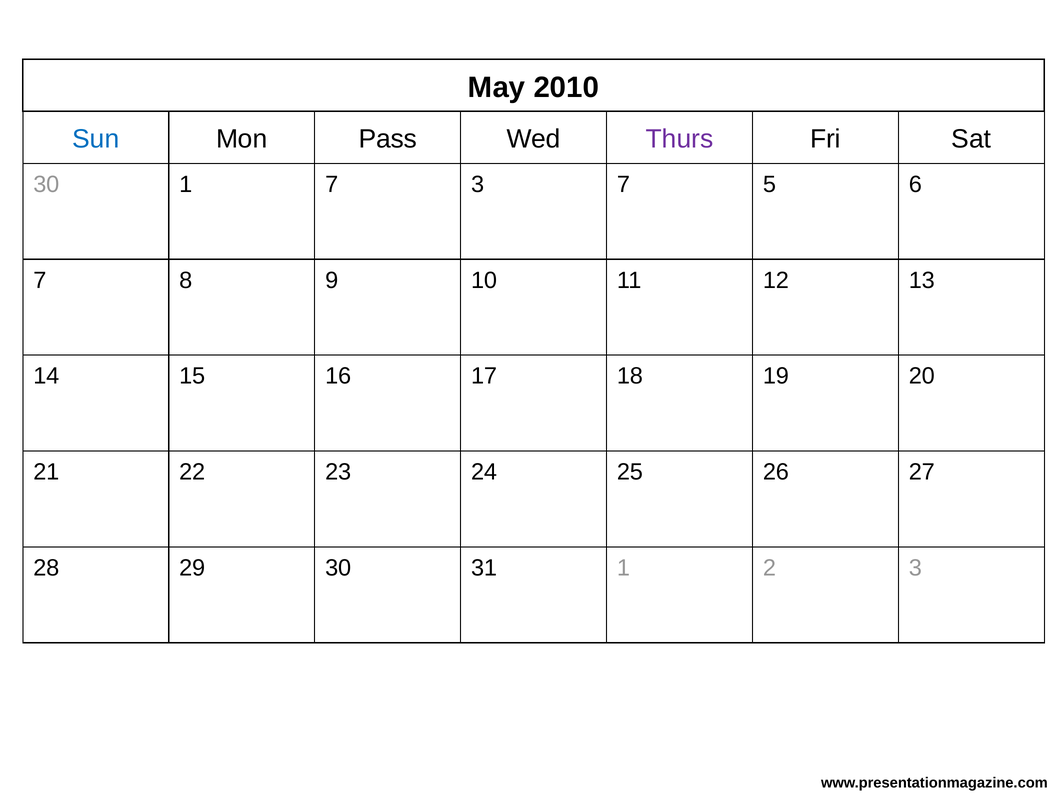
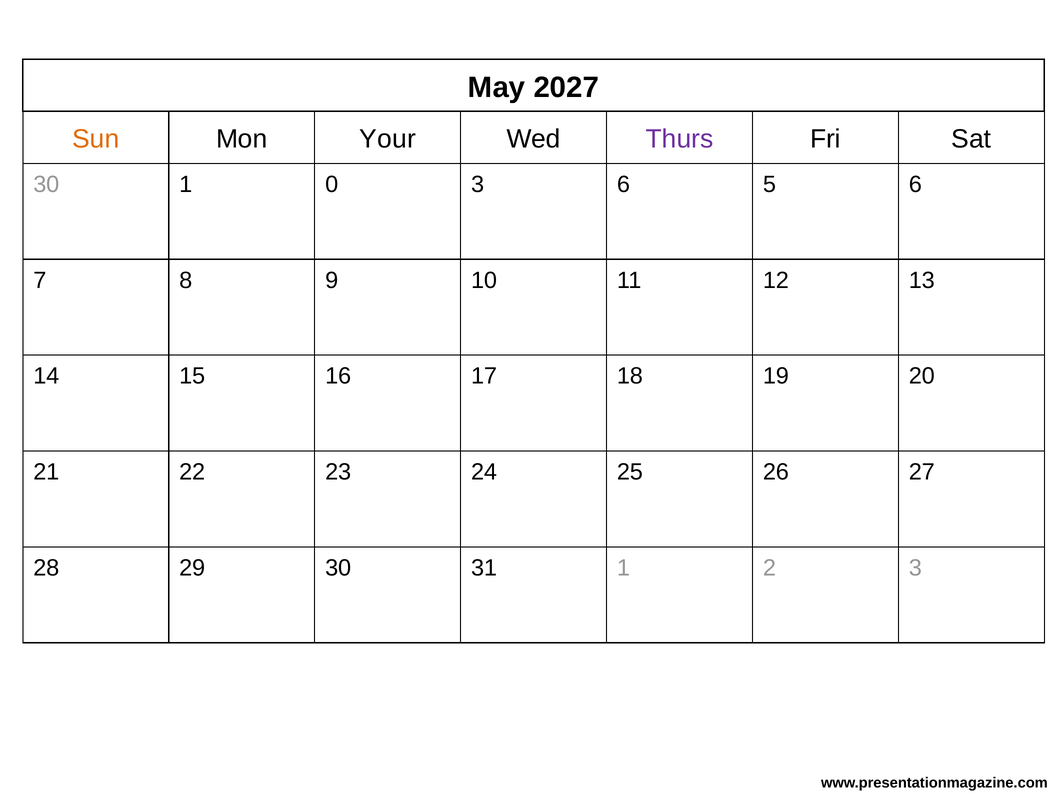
2010: 2010 -> 2027
Sun colour: blue -> orange
Pass: Pass -> Your
1 7: 7 -> 0
3 7: 7 -> 6
